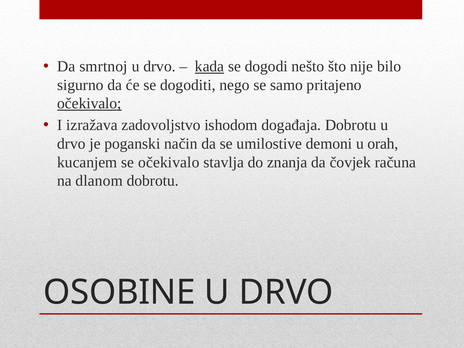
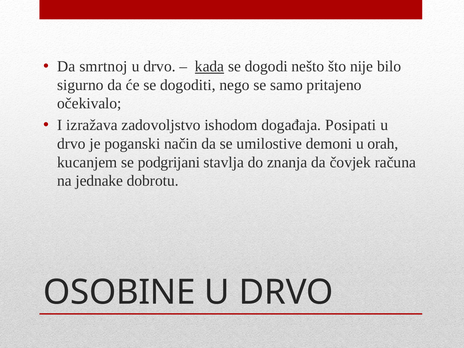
očekivalo at (89, 104) underline: present -> none
događaja Dobrotu: Dobrotu -> Posipati
se očekivalo: očekivalo -> podgrijani
dlanom: dlanom -> jednake
